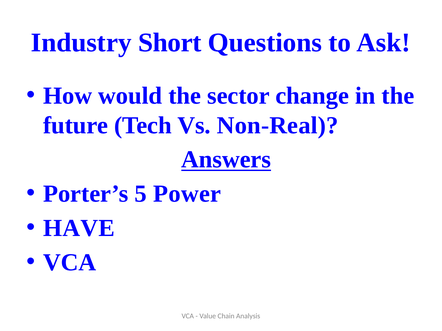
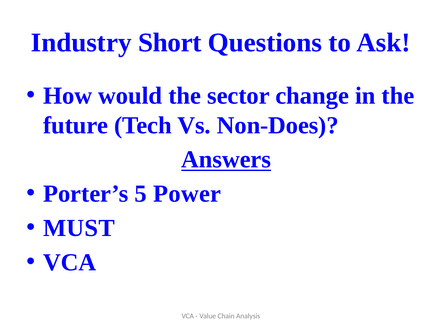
Non-Real: Non-Real -> Non-Does
HAVE: HAVE -> MUST
